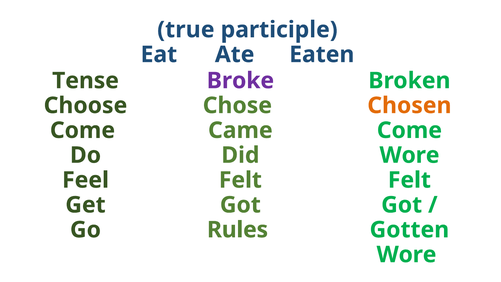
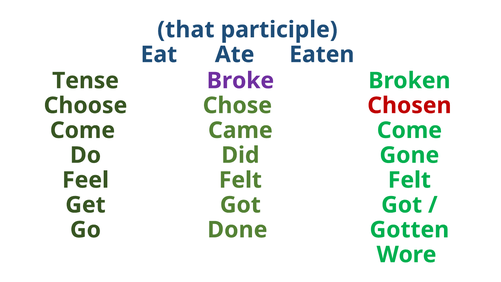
true: true -> that
Chosen colour: orange -> red
Wore at (409, 155): Wore -> Gone
Rules: Rules -> Done
